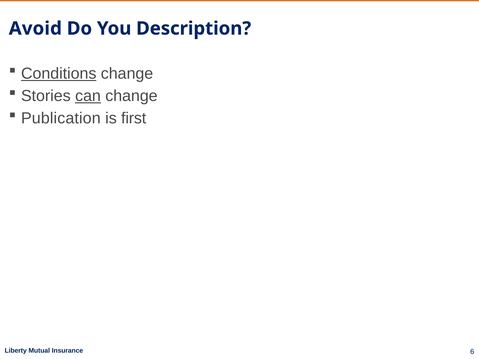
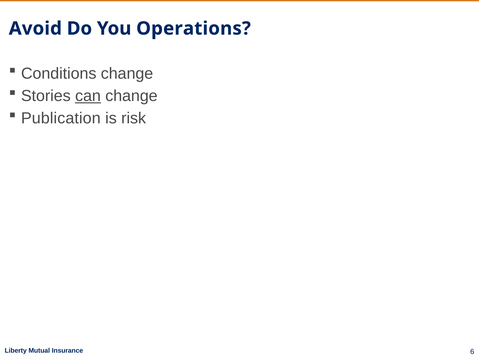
Description: Description -> Operations
Conditions underline: present -> none
first: first -> risk
